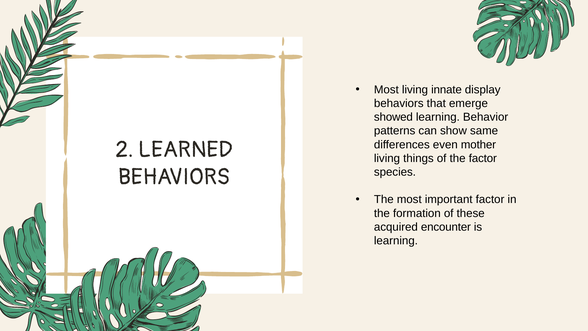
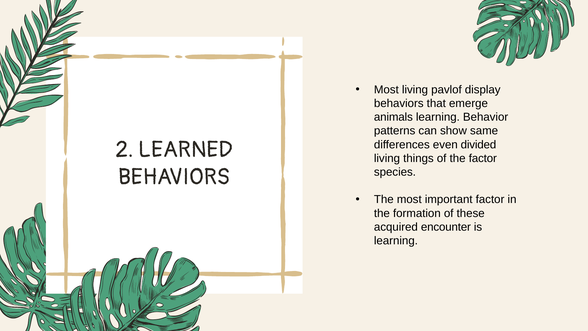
innate: innate -> pavlof
showed: showed -> animals
mother: mother -> divided
